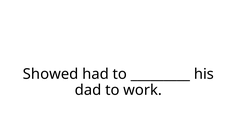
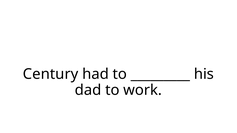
Showed: Showed -> Century
